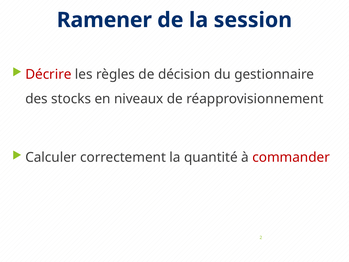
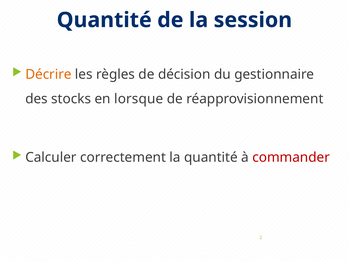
Ramener at (104, 20): Ramener -> Quantité
Décrire colour: red -> orange
niveaux: niveaux -> lorsque
